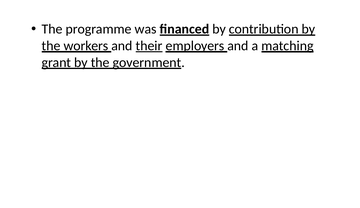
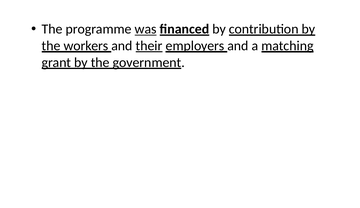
was underline: none -> present
